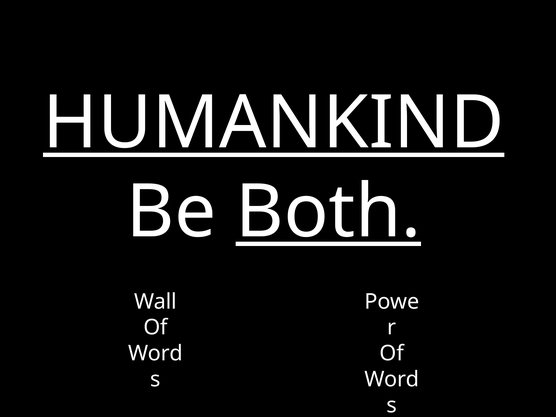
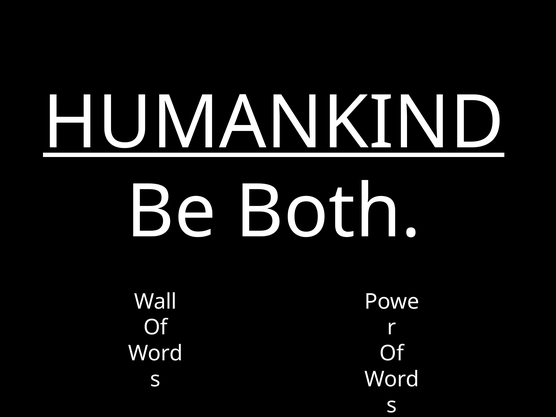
Both underline: present -> none
